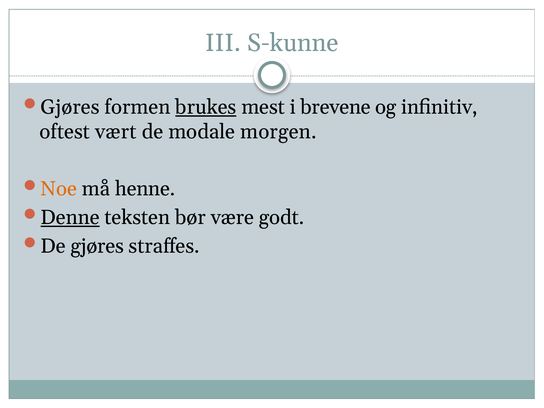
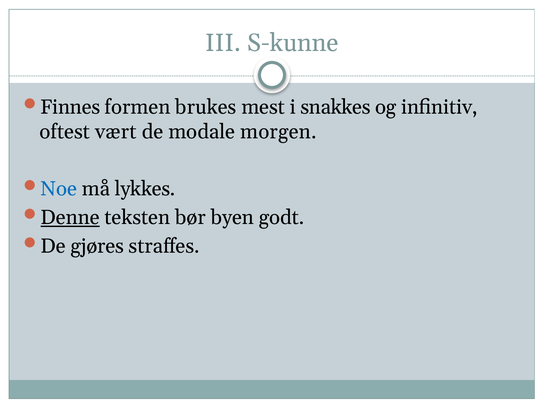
Gjøres at (70, 107): Gjøres -> Finnes
brukes underline: present -> none
brevene: brevene -> snakkes
Noe colour: orange -> blue
henne: henne -> lykkes
være: være -> byen
